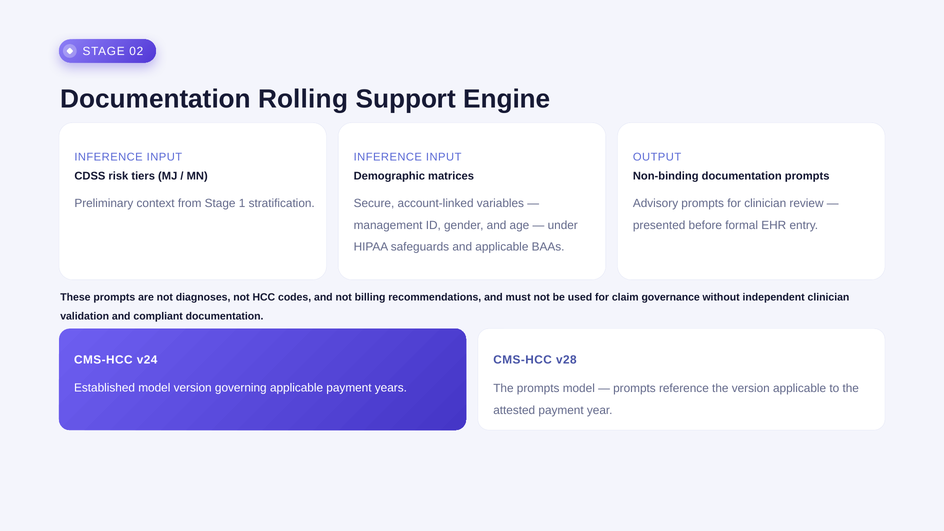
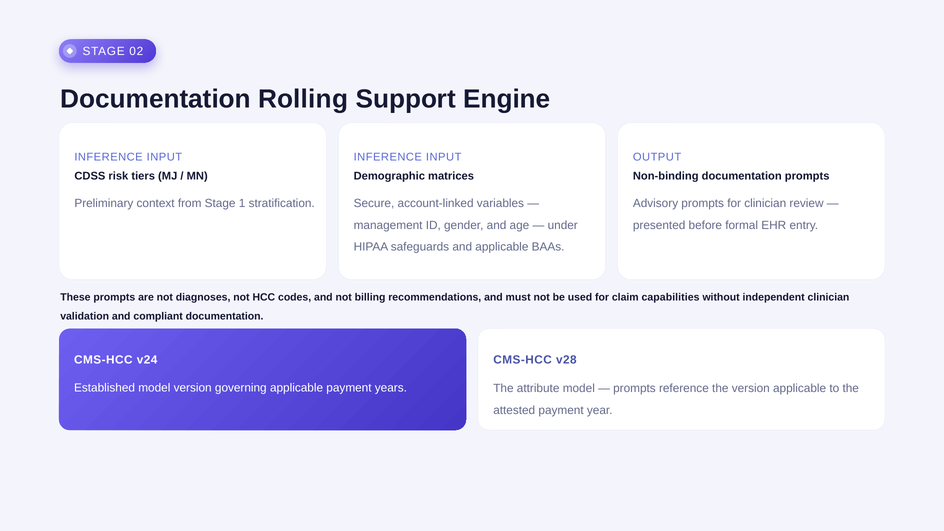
governance: governance -> capabilities
The prompts: prompts -> attribute
